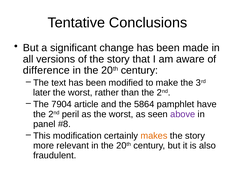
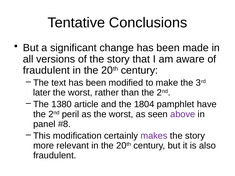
difference at (46, 70): difference -> fraudulent
7904: 7904 -> 1380
5864: 5864 -> 1804
makes colour: orange -> purple
